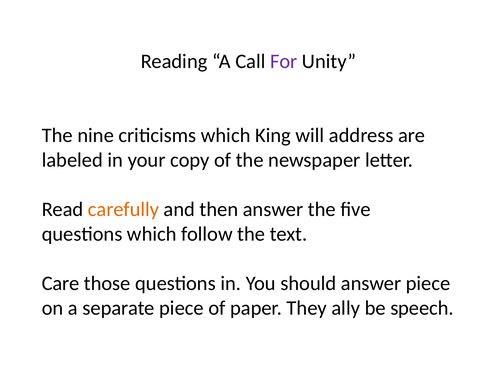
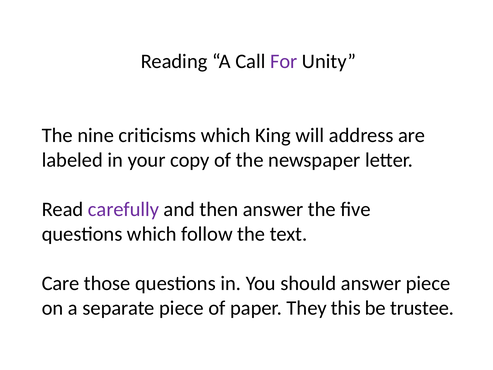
carefully colour: orange -> purple
ally: ally -> this
speech: speech -> trustee
